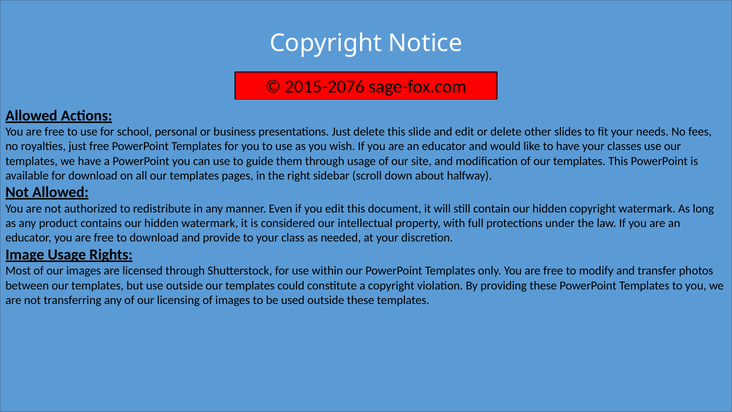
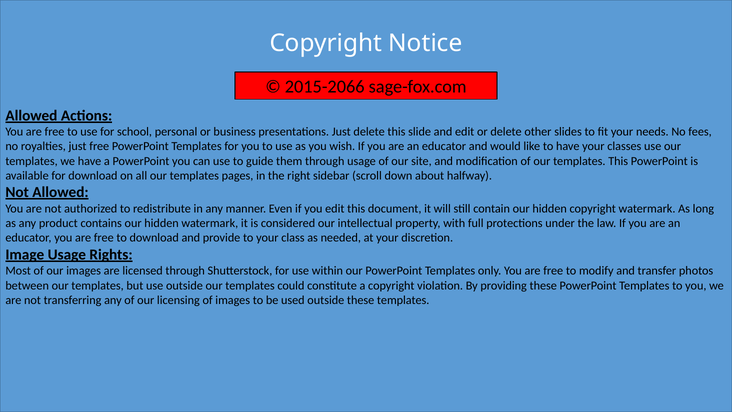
2015-2076: 2015-2076 -> 2015-2066
